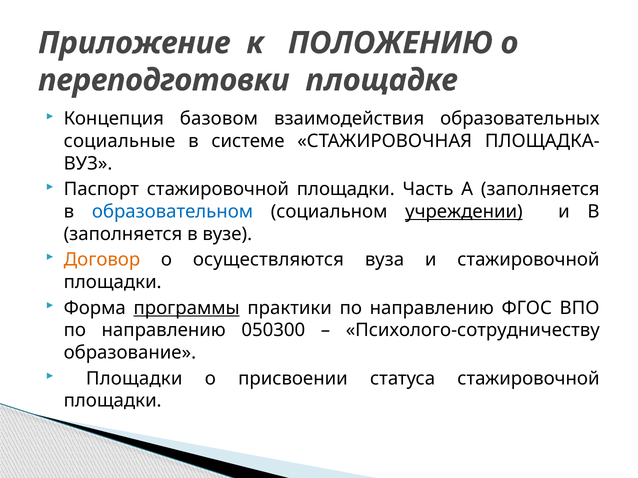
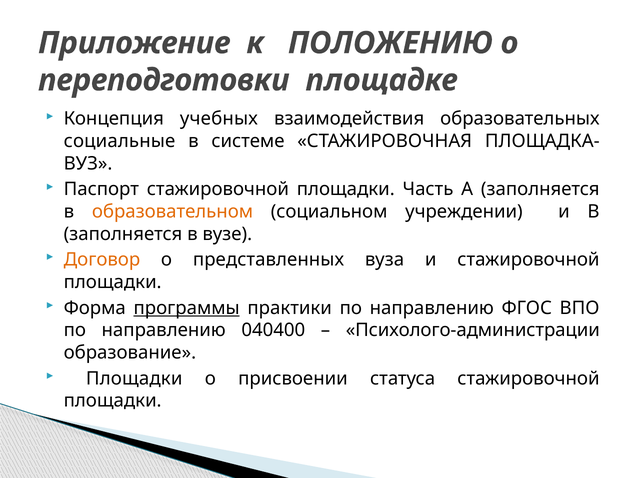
базовом: базовом -> учебных
образовательном colour: blue -> orange
учреждении underline: present -> none
осуществляются: осуществляются -> представленных
050300: 050300 -> 040400
Психолого-сотрудничеству: Психолого-сотрудничеству -> Психолого-администрации
